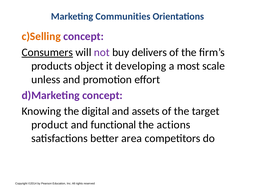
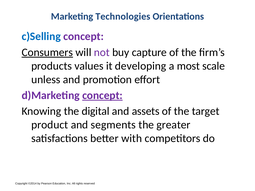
Communities: Communities -> Technologies
c)Selling colour: orange -> blue
delivers: delivers -> capture
object: object -> values
concept at (102, 95) underline: none -> present
functional: functional -> segments
actions: actions -> greater
area: area -> with
